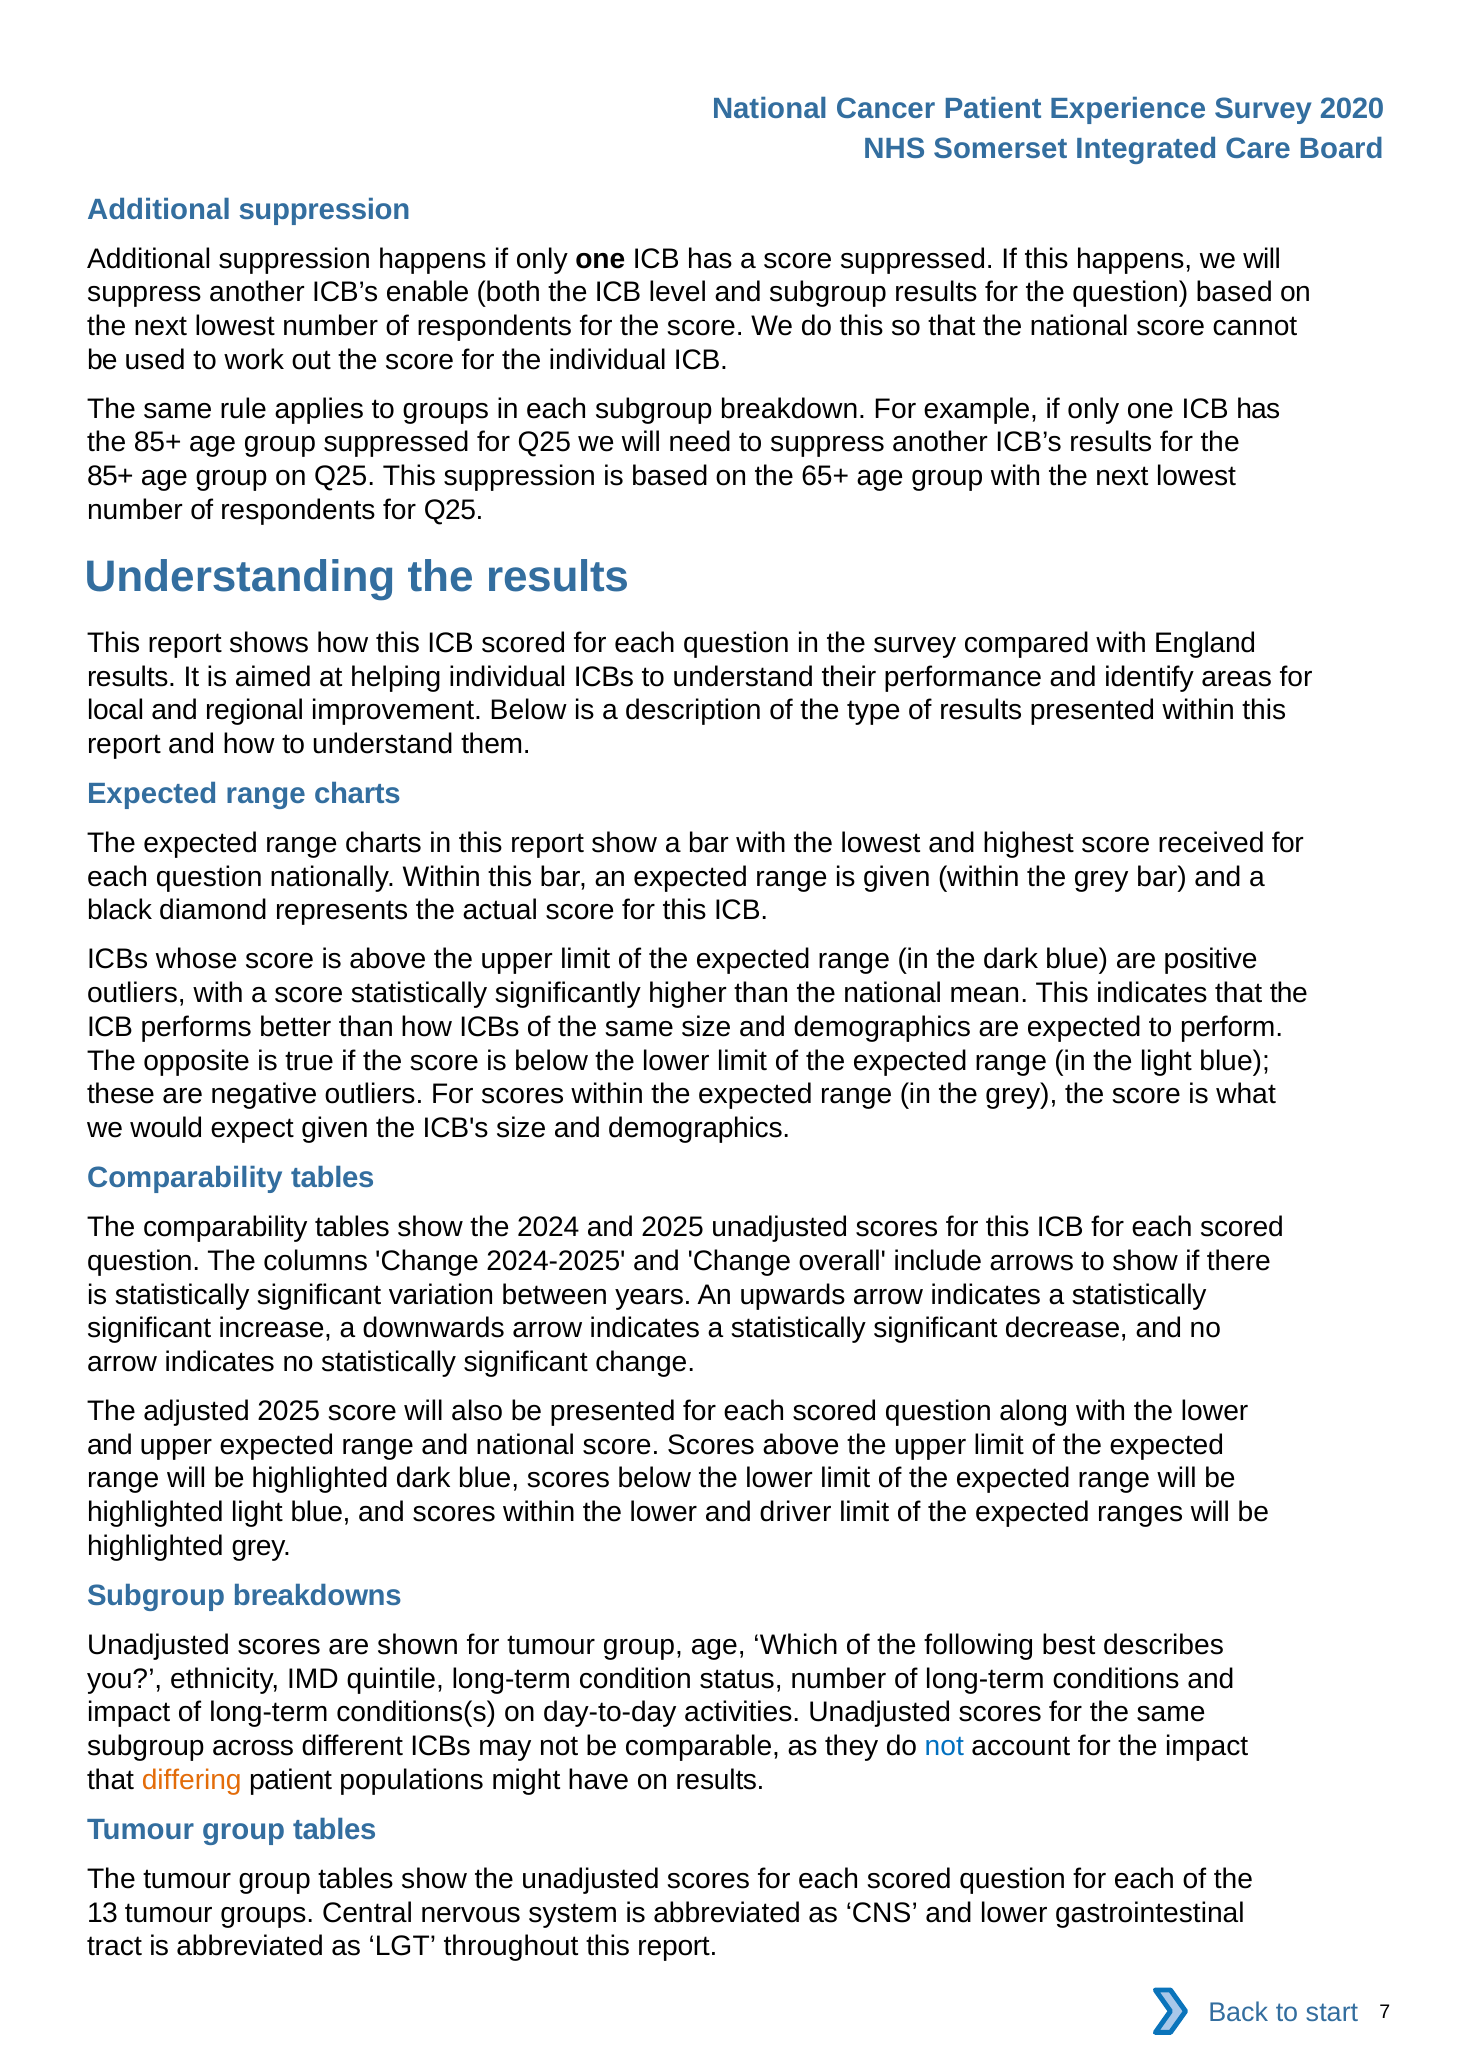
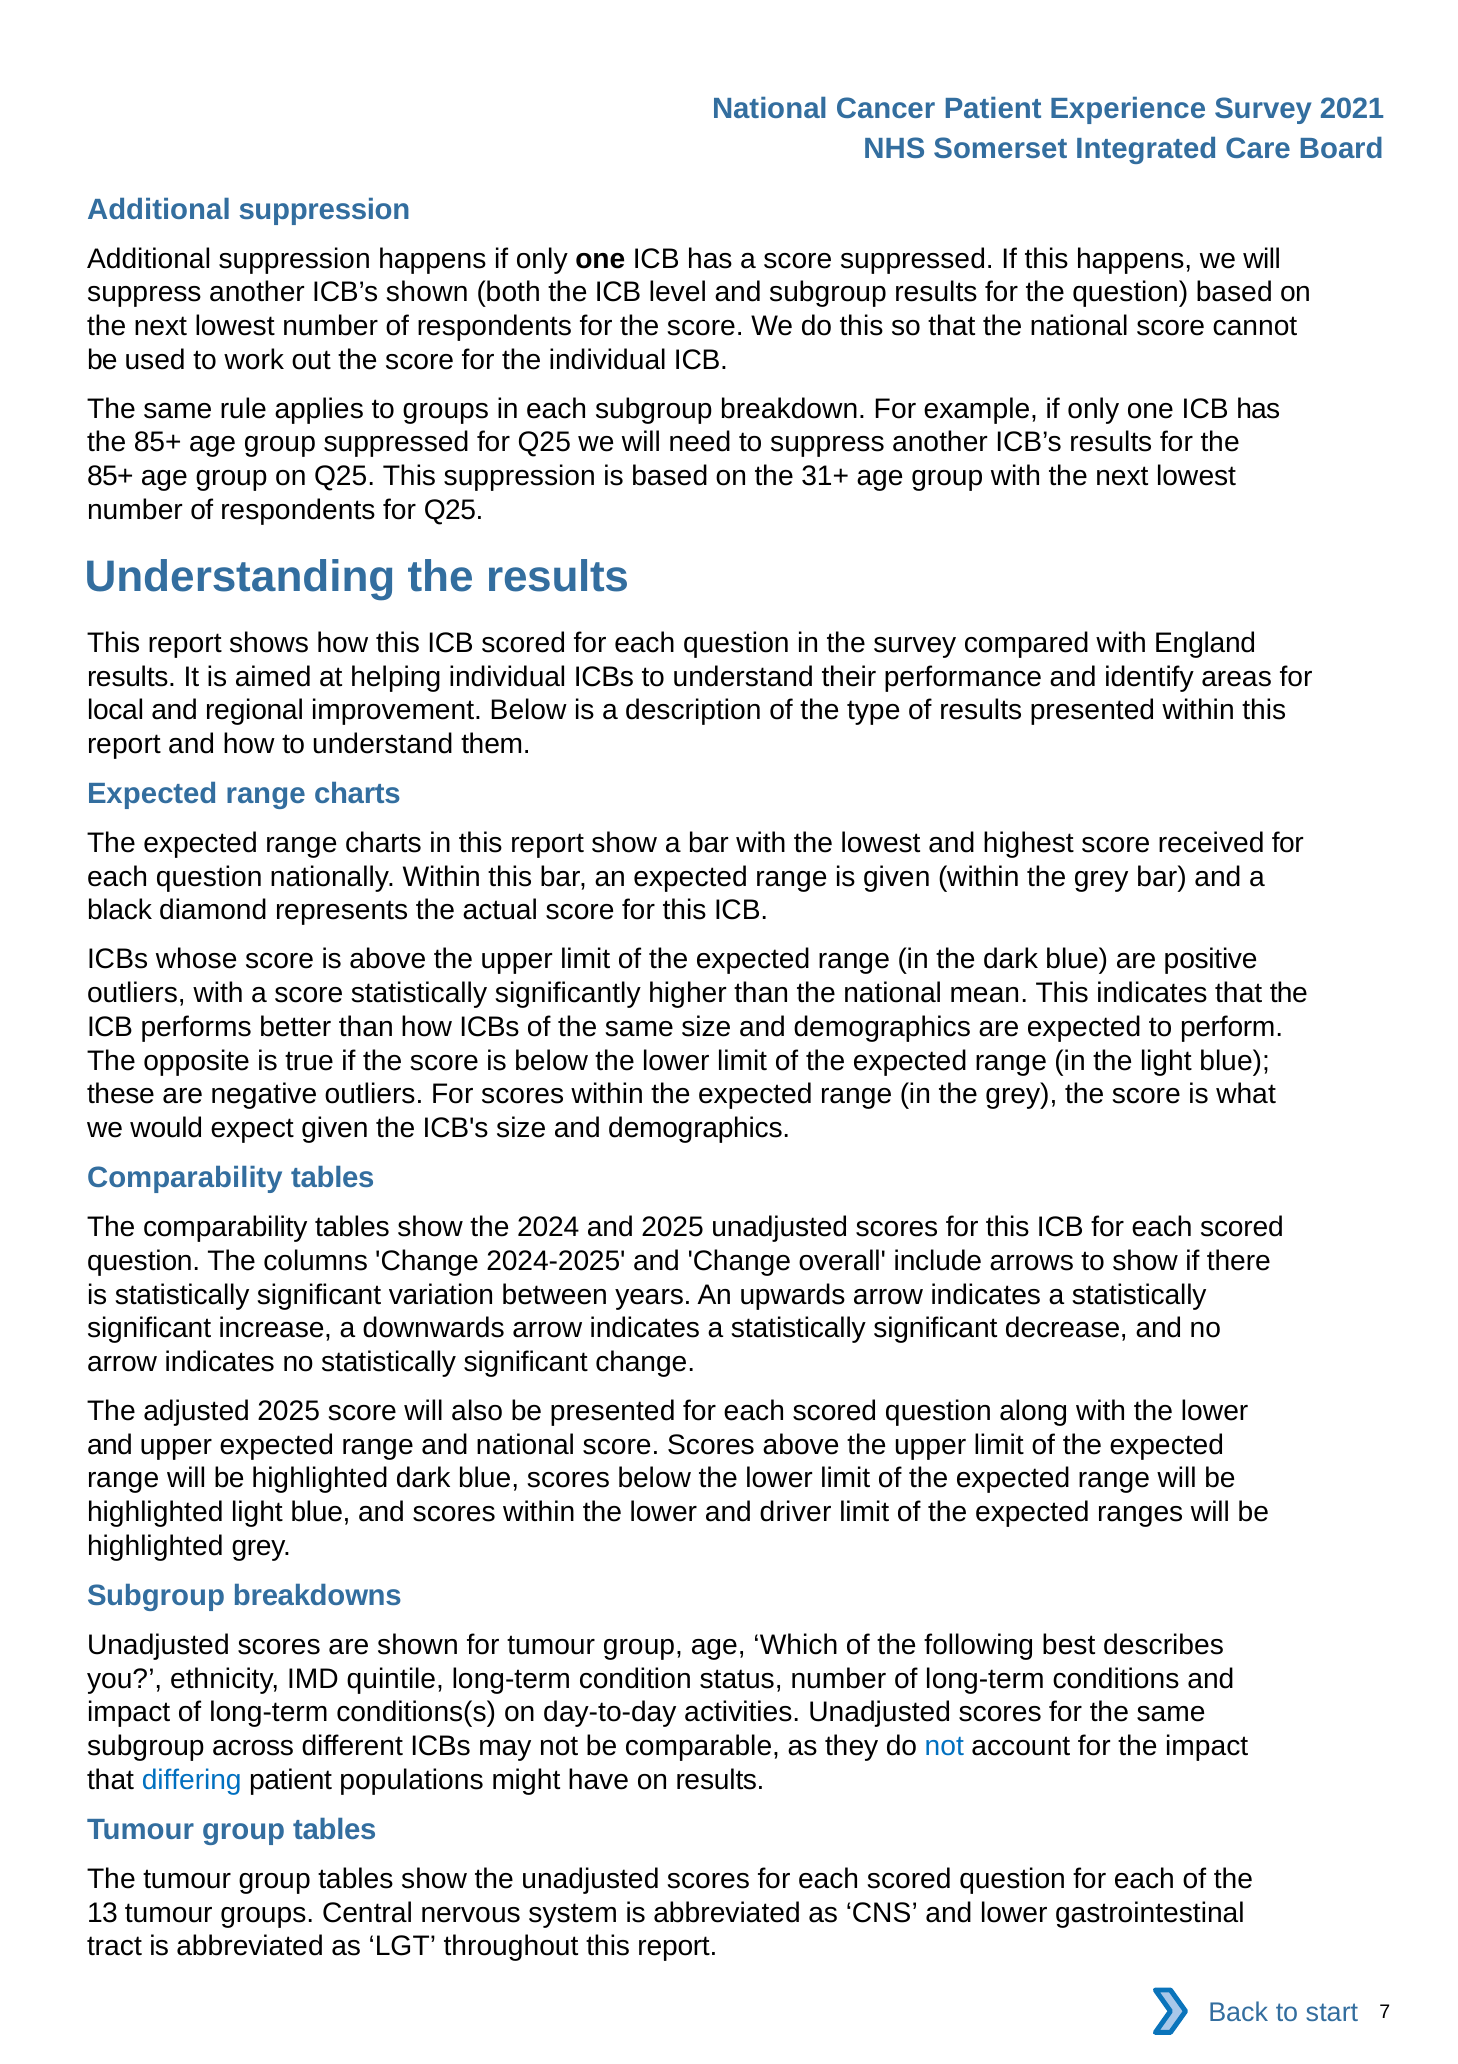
2020: 2020 -> 2021
ICB’s enable: enable -> shown
65+: 65+ -> 31+
differing colour: orange -> blue
